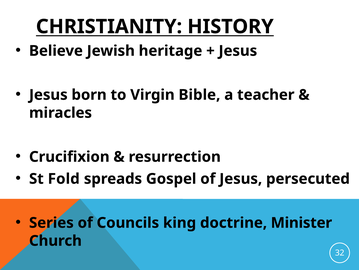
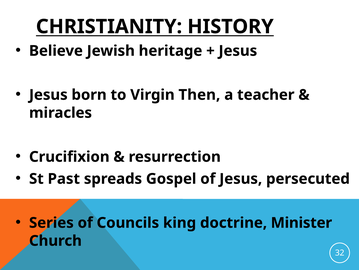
Bible: Bible -> Then
Fold: Fold -> Past
